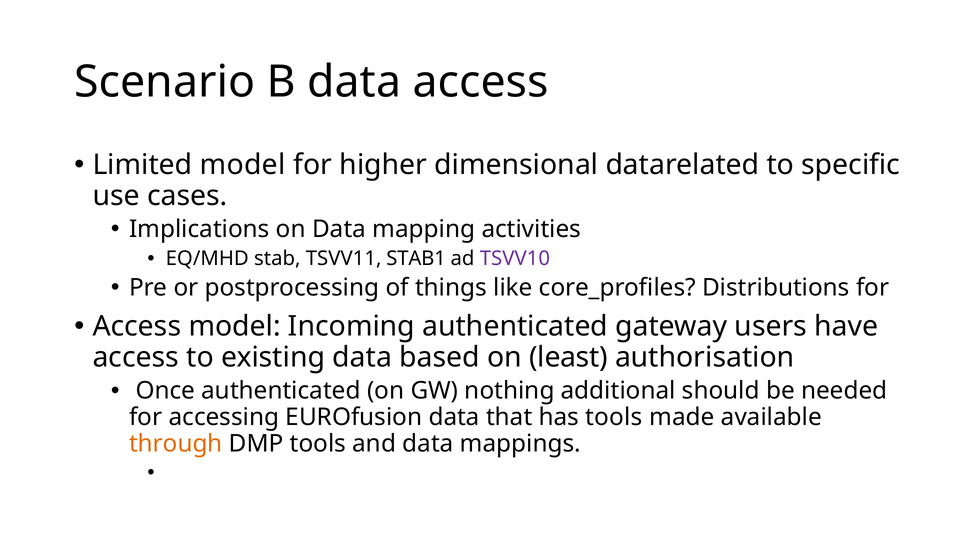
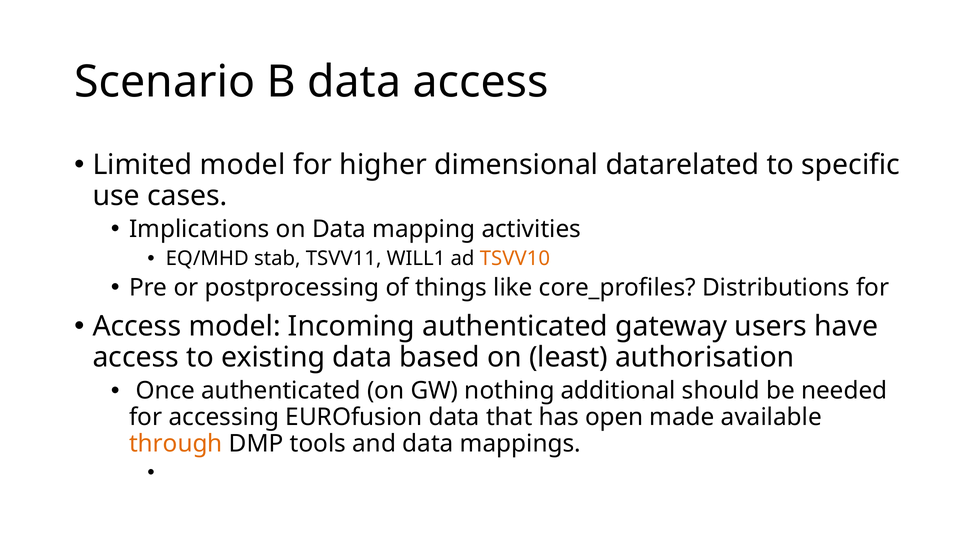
STAB1: STAB1 -> WILL1
TSVV10 colour: purple -> orange
has tools: tools -> open
